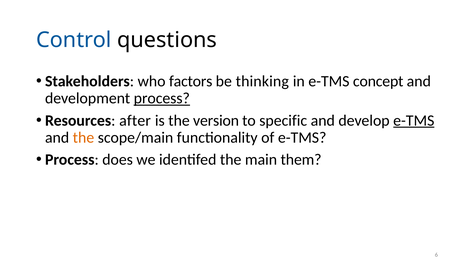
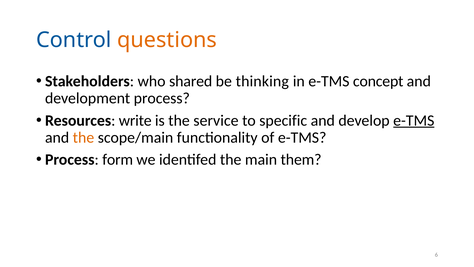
questions colour: black -> orange
factors: factors -> shared
process at (162, 98) underline: present -> none
after: after -> write
version: version -> service
does: does -> form
